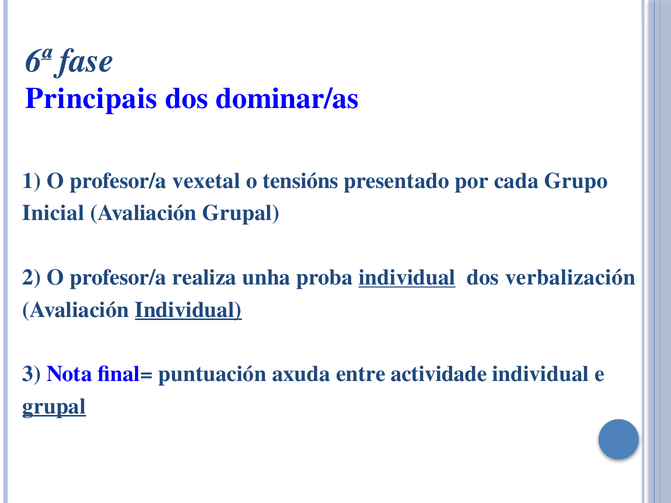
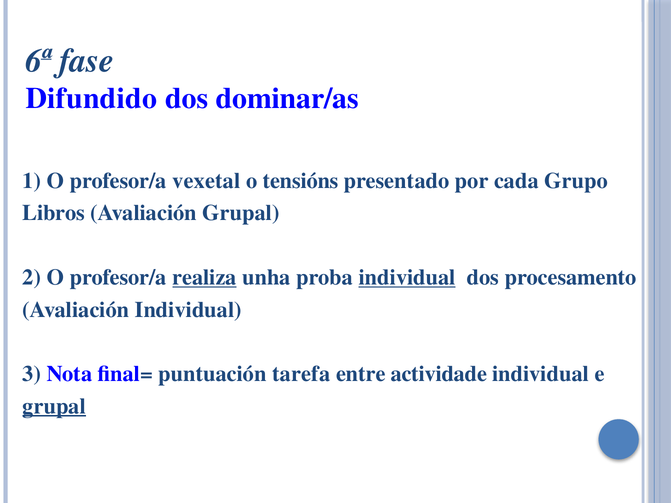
Principais: Principais -> Difundido
Inicial: Inicial -> Libros
realiza underline: none -> present
verbalización: verbalización -> procesamento
Individual at (188, 310) underline: present -> none
axuda: axuda -> tarefa
